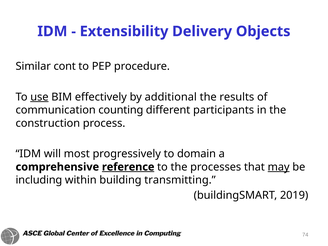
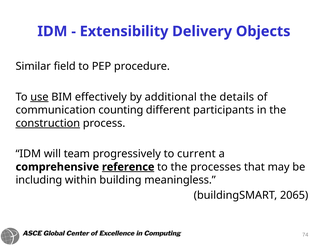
cont: cont -> field
results: results -> details
construction underline: none -> present
most: most -> team
domain: domain -> current
may underline: present -> none
transmitting: transmitting -> meaningless
2019: 2019 -> 2065
